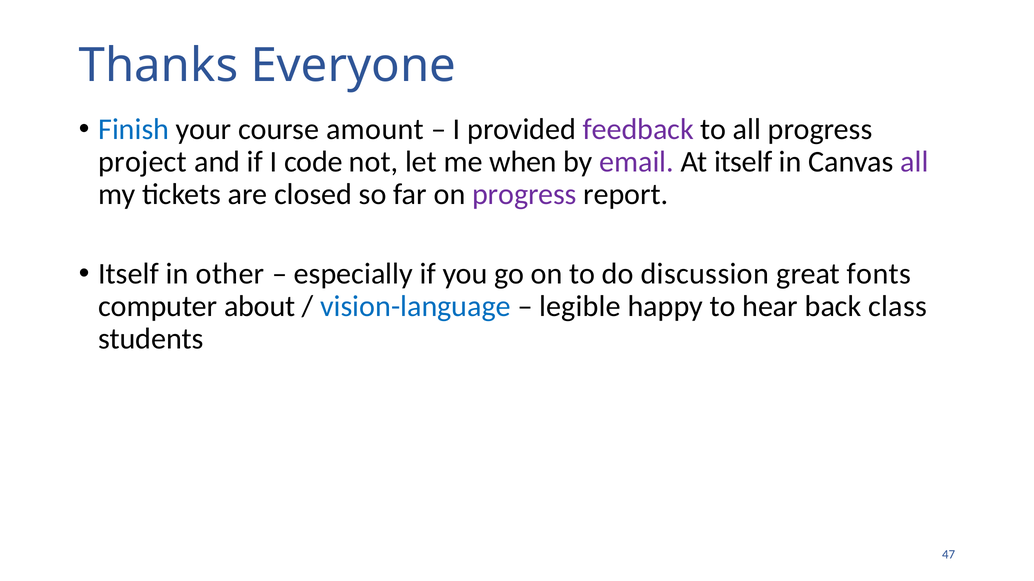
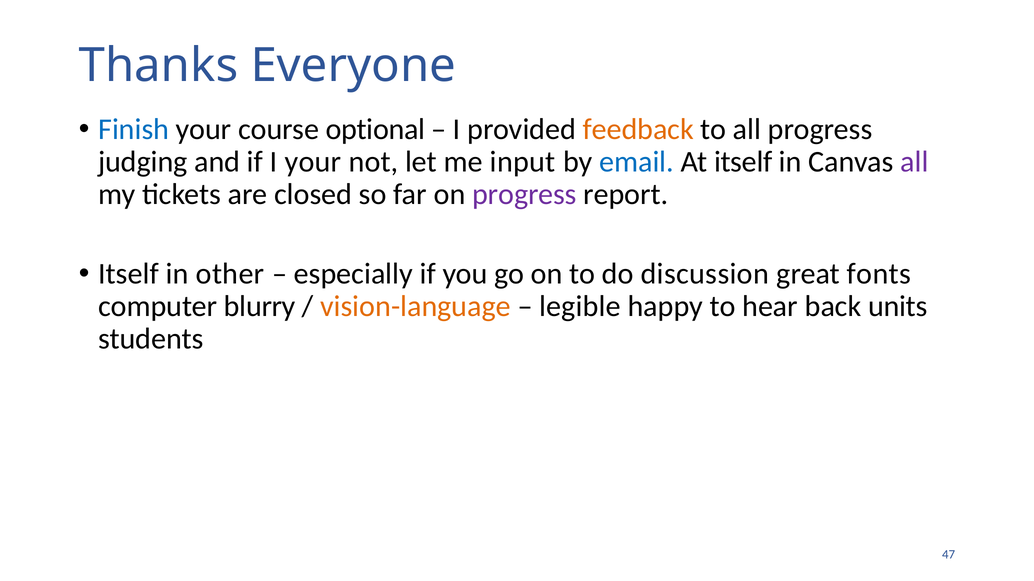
amount: amount -> optional
feedback colour: purple -> orange
project: project -> judging
I code: code -> your
when: when -> input
email colour: purple -> blue
about: about -> blurry
vision-language colour: blue -> orange
class: class -> units
